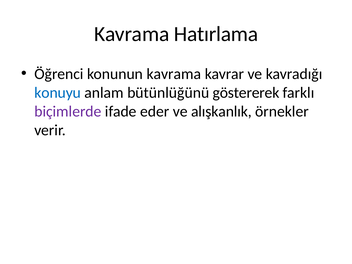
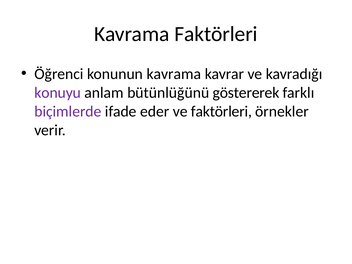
Kavrama Hatırlama: Hatırlama -> Faktörleri
konuyu colour: blue -> purple
ve alışkanlık: alışkanlık -> faktörleri
